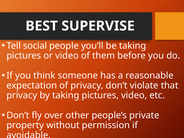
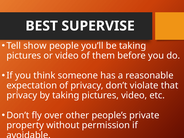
social: social -> show
